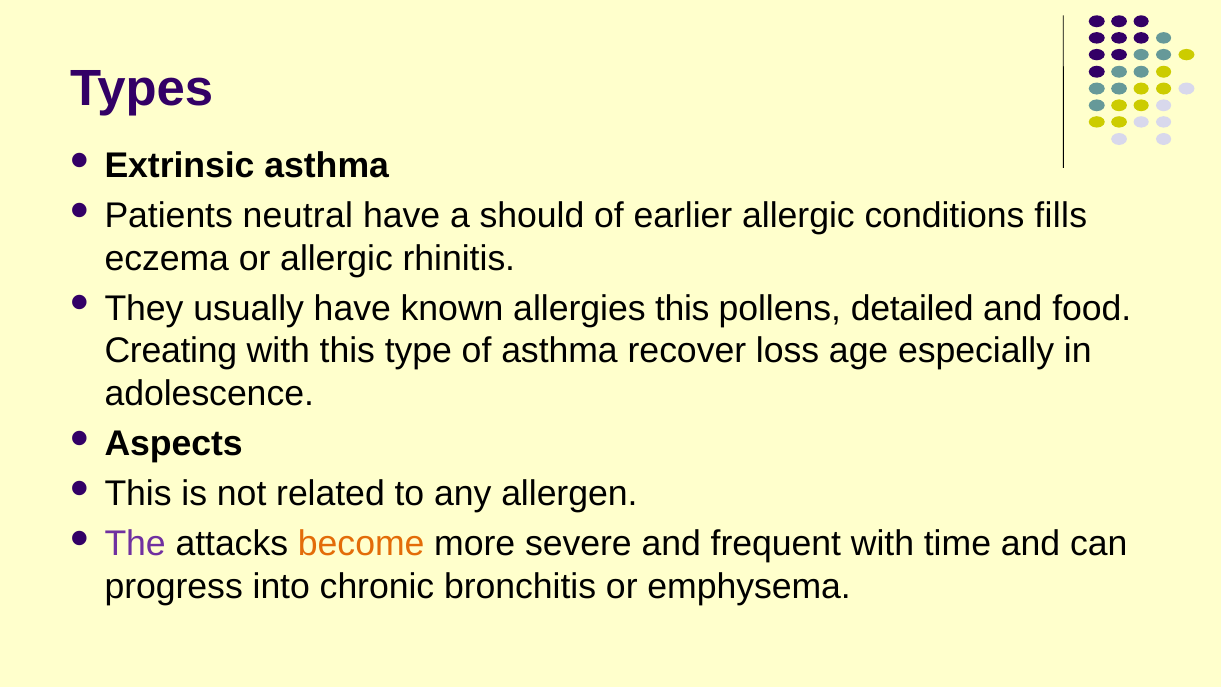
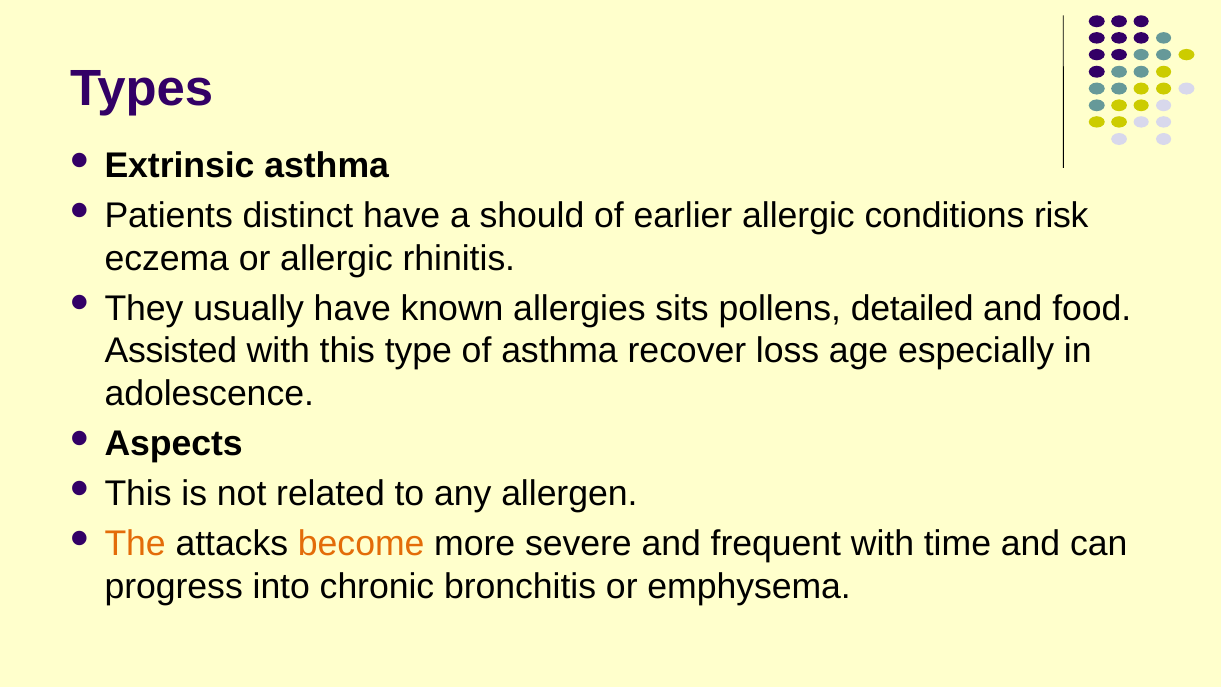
neutral: neutral -> distinct
fills: fills -> risk
allergies this: this -> sits
Creating: Creating -> Assisted
The colour: purple -> orange
